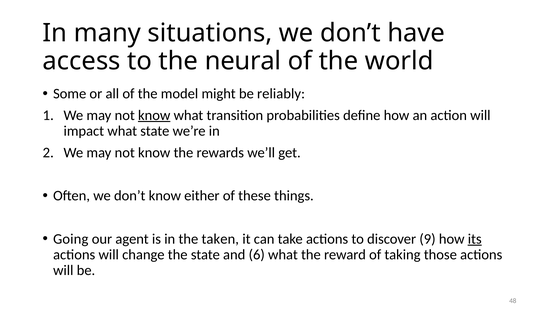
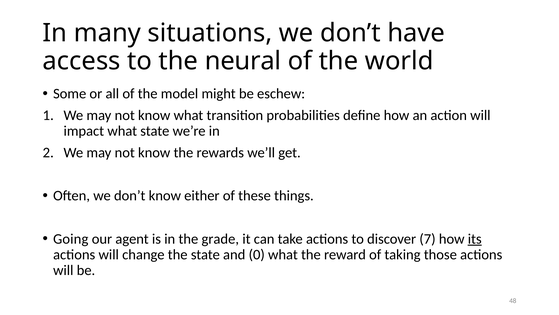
reliably: reliably -> eschew
know at (154, 115) underline: present -> none
taken: taken -> grade
9: 9 -> 7
6: 6 -> 0
